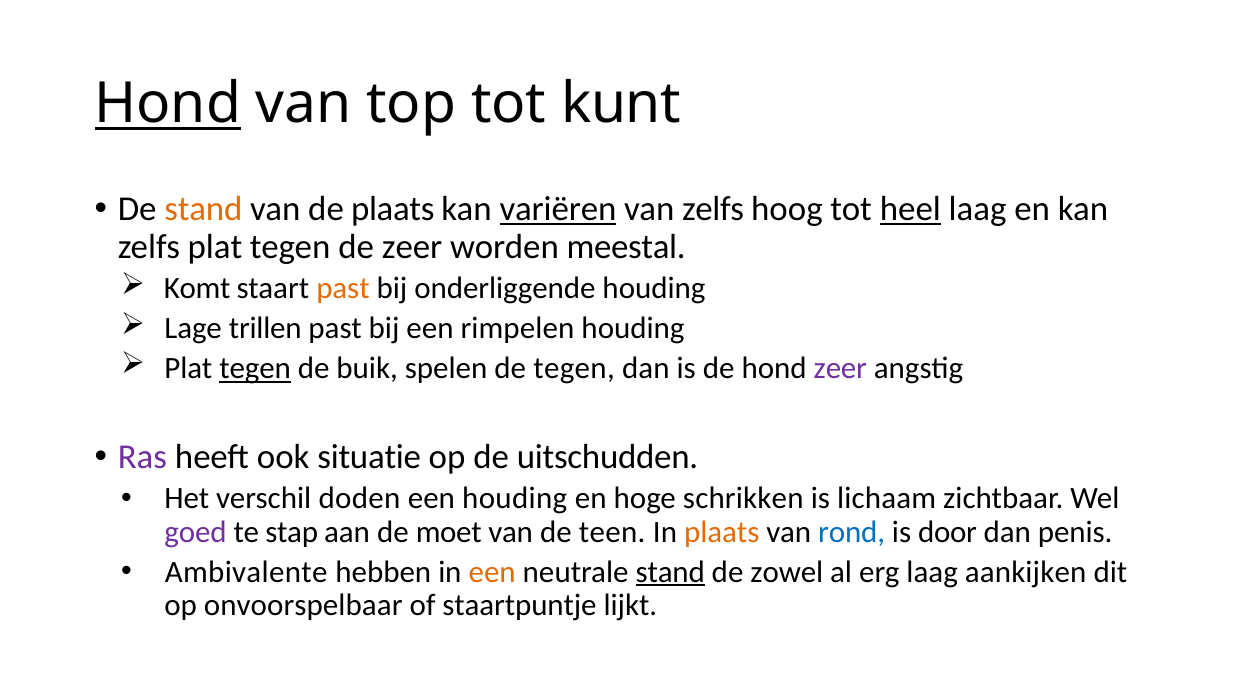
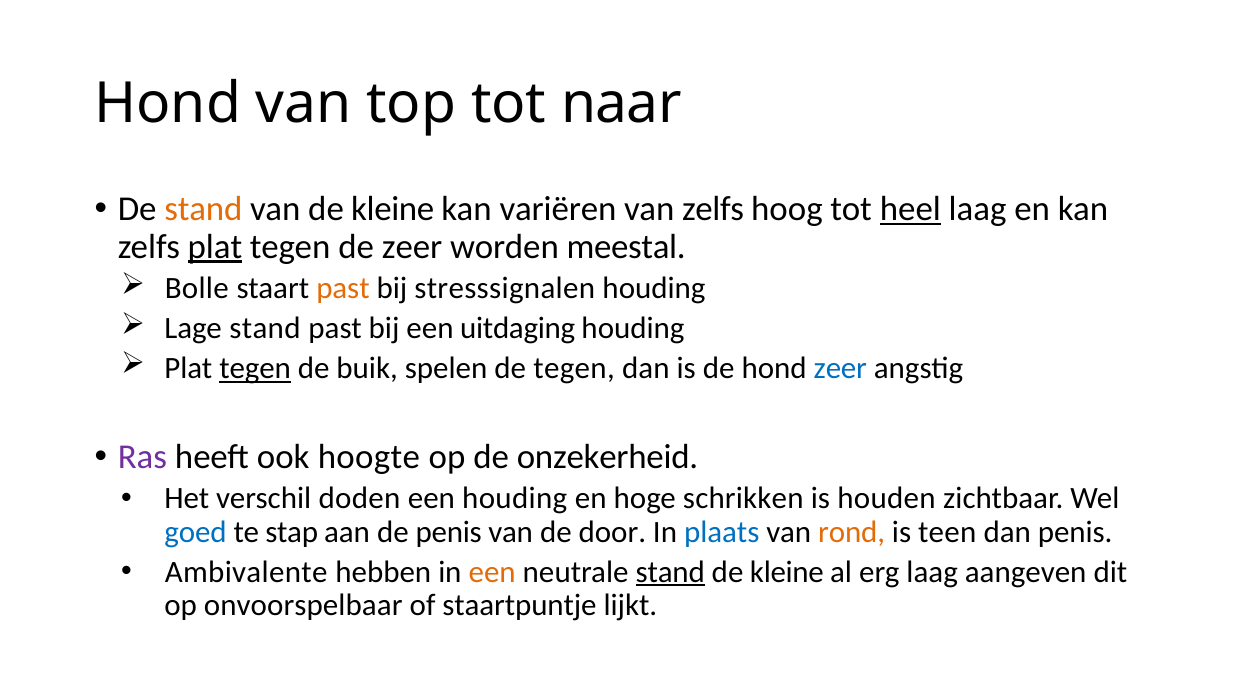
Hond at (168, 104) underline: present -> none
kunt: kunt -> naar
van de plaats: plaats -> kleine
variëren underline: present -> none
plat at (215, 247) underline: none -> present
Komt: Komt -> Bolle
onderliggende: onderliggende -> stresssignalen
Lage trillen: trillen -> stand
rimpelen: rimpelen -> uitdaging
zeer at (840, 369) colour: purple -> blue
situatie: situatie -> hoogte
uitschudden: uitschudden -> onzekerheid
lichaam: lichaam -> houden
goed colour: purple -> blue
de moet: moet -> penis
teen: teen -> door
plaats at (722, 532) colour: orange -> blue
rond colour: blue -> orange
door: door -> teen
zowel at (787, 572): zowel -> kleine
aankijken: aankijken -> aangeven
